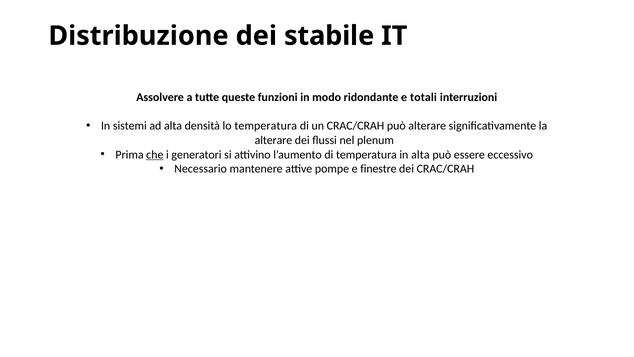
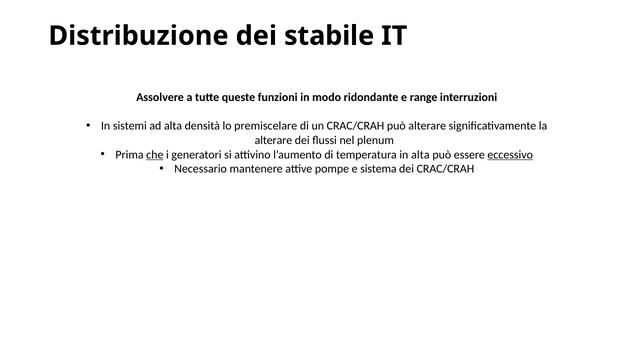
totali: totali -> range
lo temperatura: temperatura -> premiscelare
eccessivo underline: none -> present
finestre: finestre -> sistema
